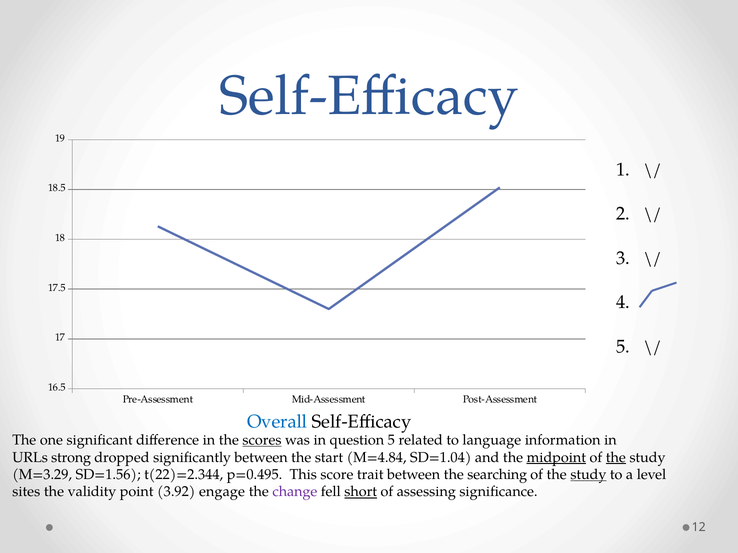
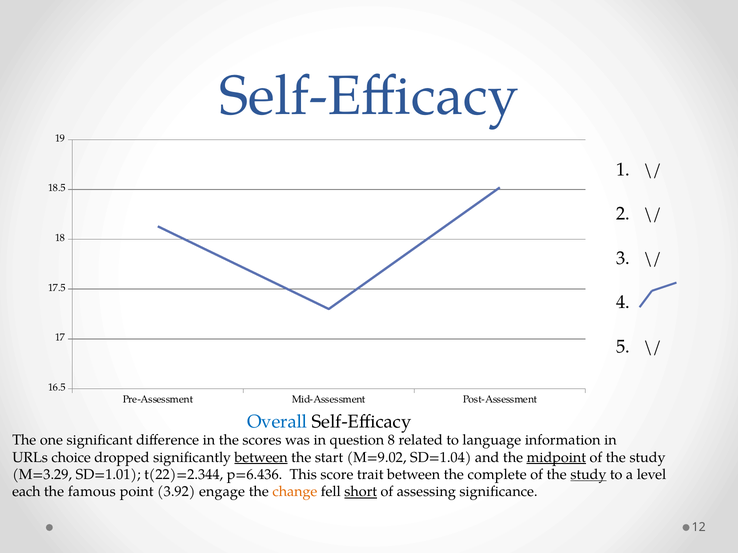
scores underline: present -> none
question 5: 5 -> 8
strong: strong -> choice
between at (261, 458) underline: none -> present
M=4.84: M=4.84 -> M=9.02
the at (616, 458) underline: present -> none
SD=1.56: SD=1.56 -> SD=1.01
p=0.495: p=0.495 -> p=6.436
searching: searching -> complete
sites: sites -> each
validity: validity -> famous
change colour: purple -> orange
